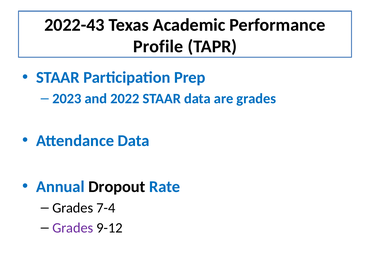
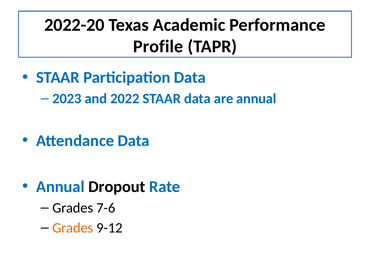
2022-43: 2022-43 -> 2022-20
Participation Prep: Prep -> Data
are grades: grades -> annual
7-4: 7-4 -> 7-6
Grades at (73, 228) colour: purple -> orange
